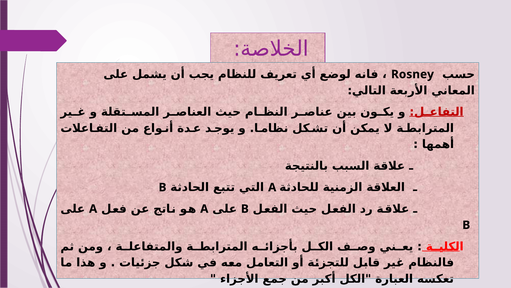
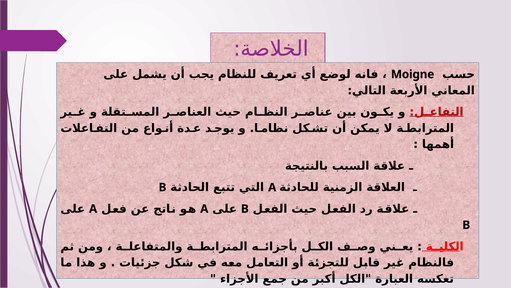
Rosney: Rosney -> Moigne
